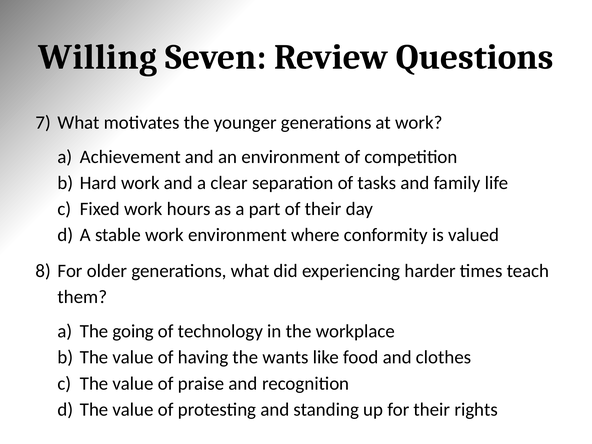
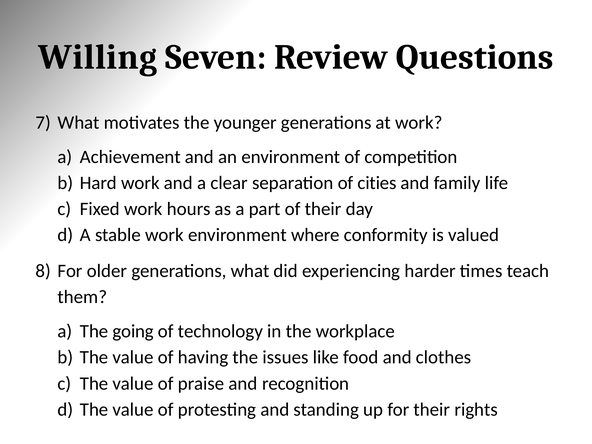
tasks: tasks -> cities
wants: wants -> issues
